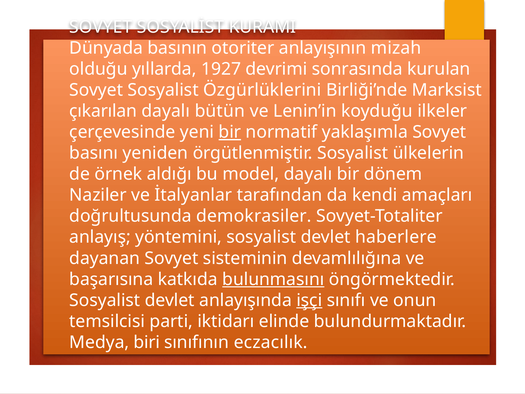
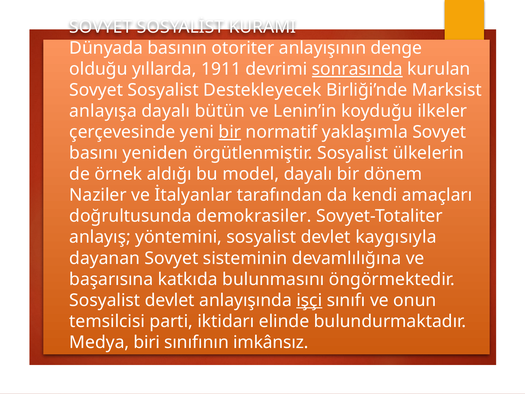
mizah: mizah -> denge
1927: 1927 -> 1911
sonrasında underline: none -> present
Özgürlüklerini: Özgürlüklerini -> Destekleyecek
çıkarılan: çıkarılan -> anlayışa
haberlere: haberlere -> kaygısıyla
bulunmasını underline: present -> none
eczacılık: eczacılık -> imkânsız
